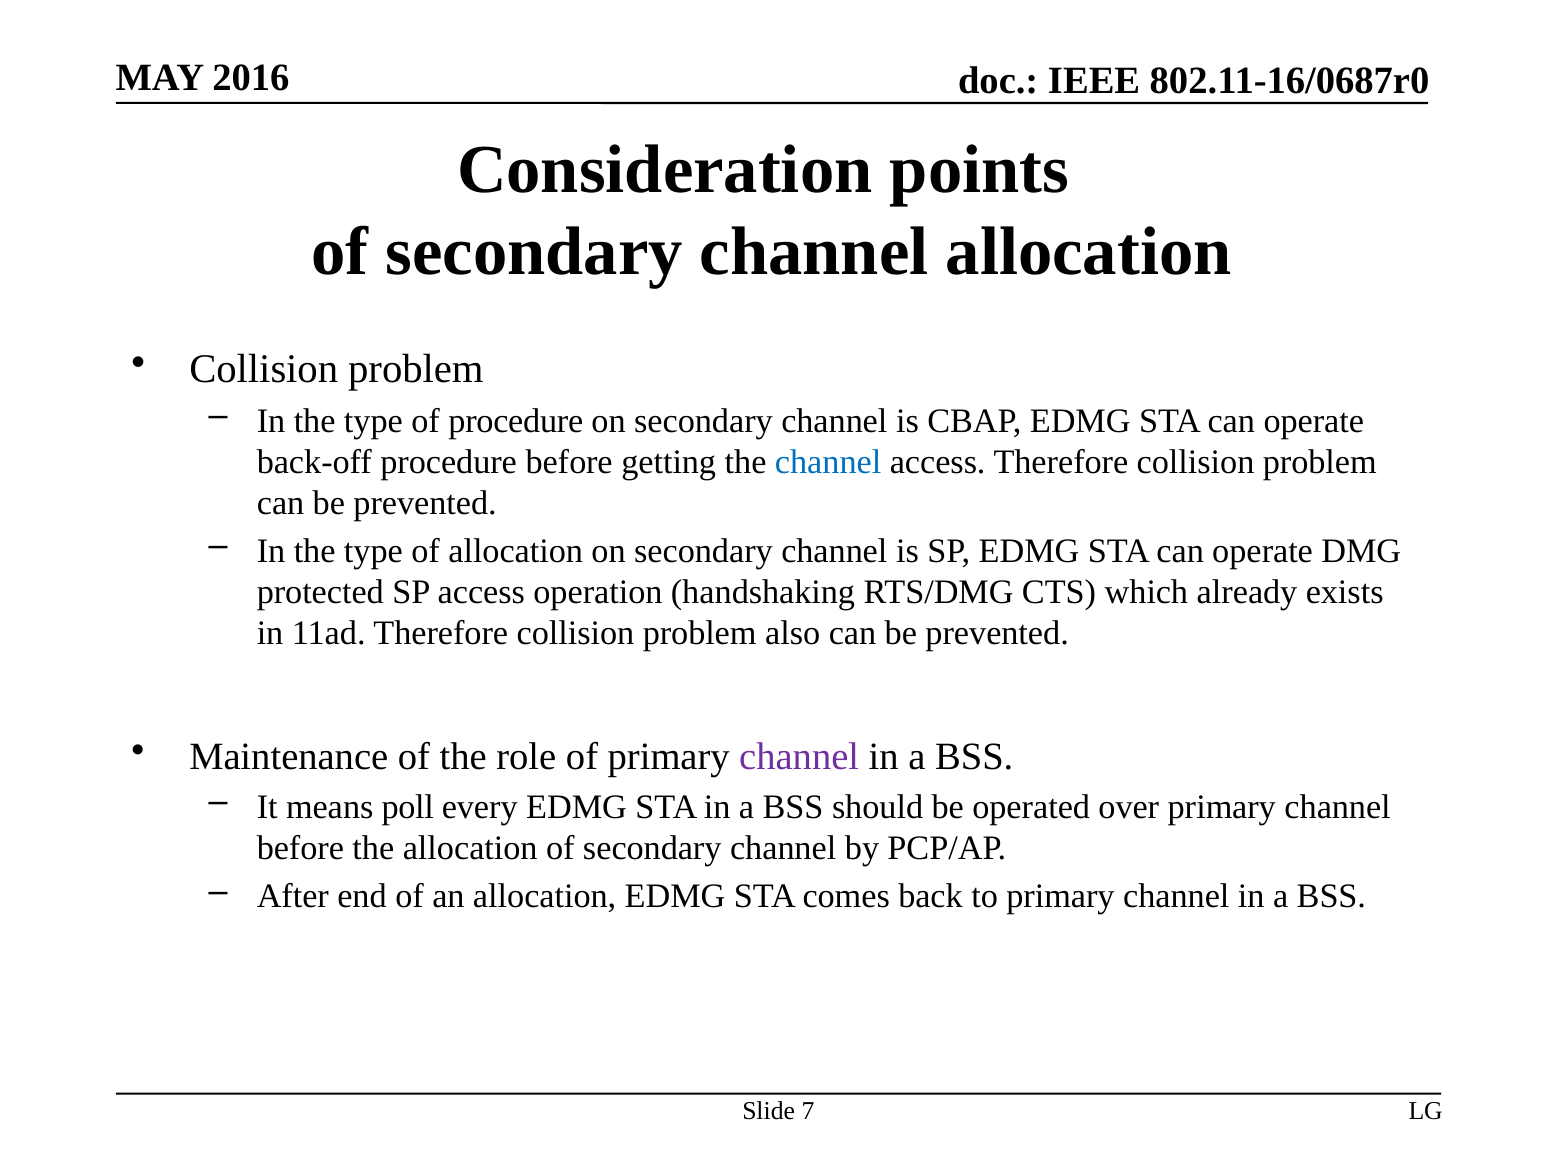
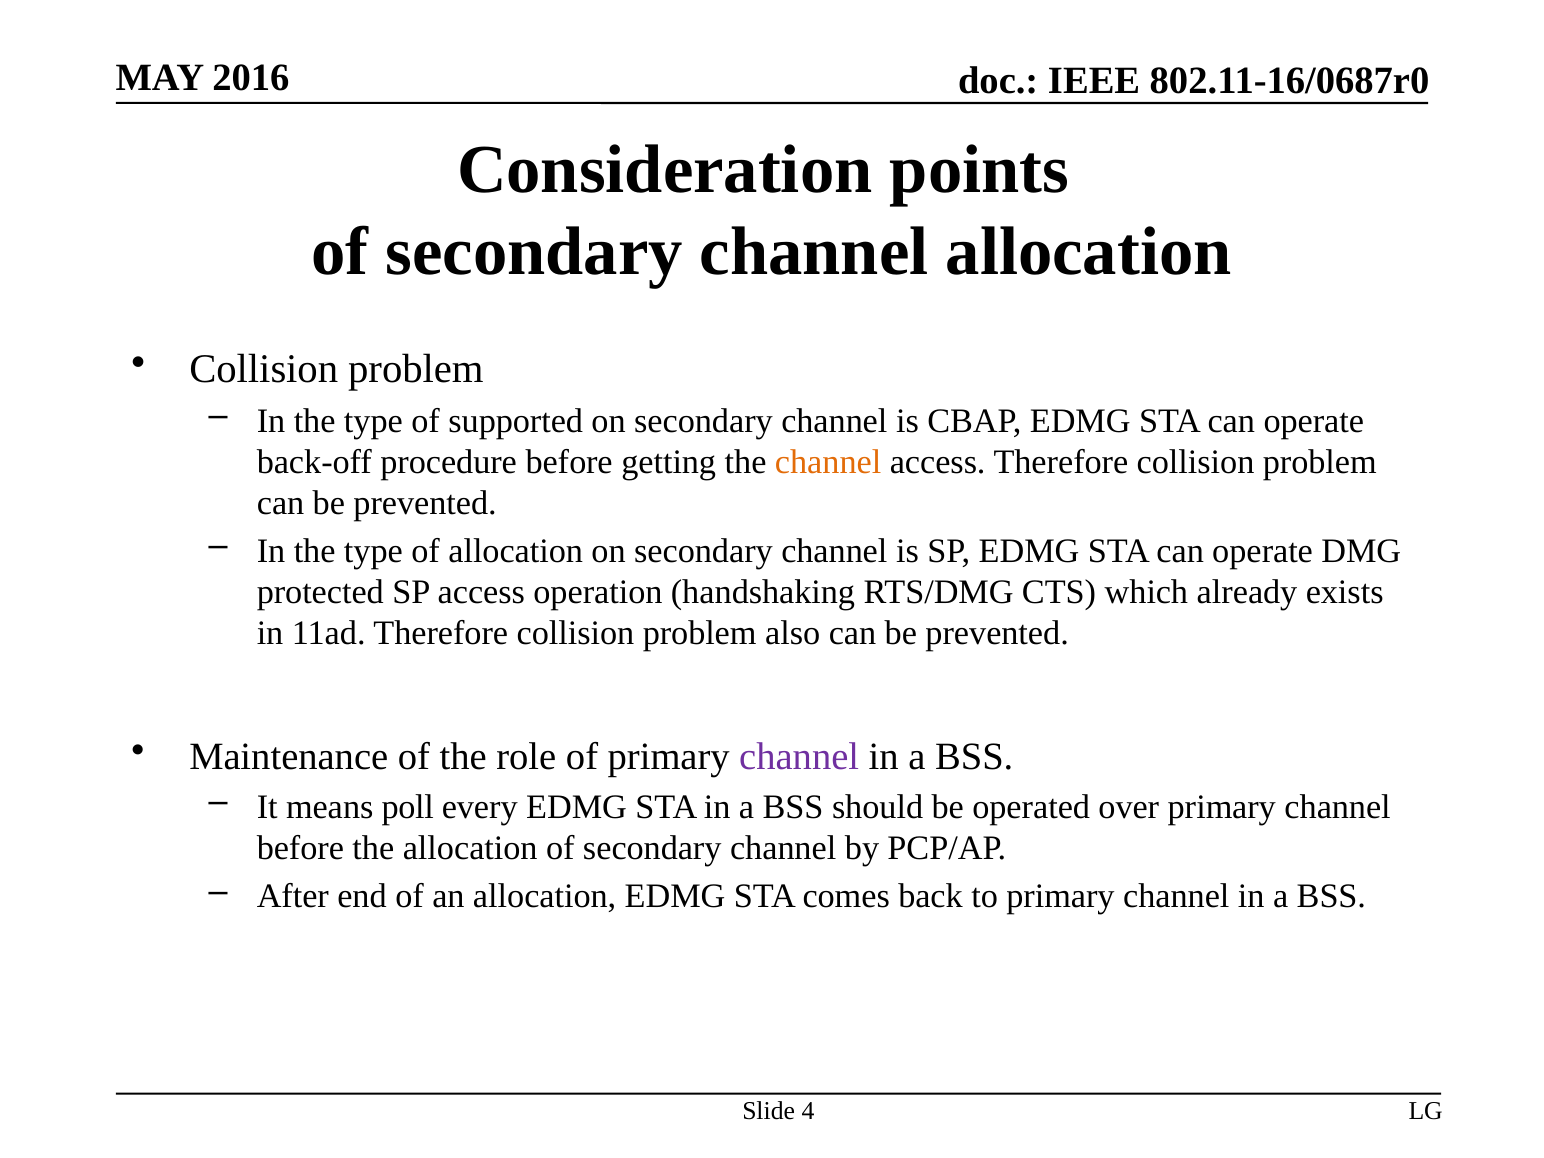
of procedure: procedure -> supported
channel at (828, 462) colour: blue -> orange
7: 7 -> 4
